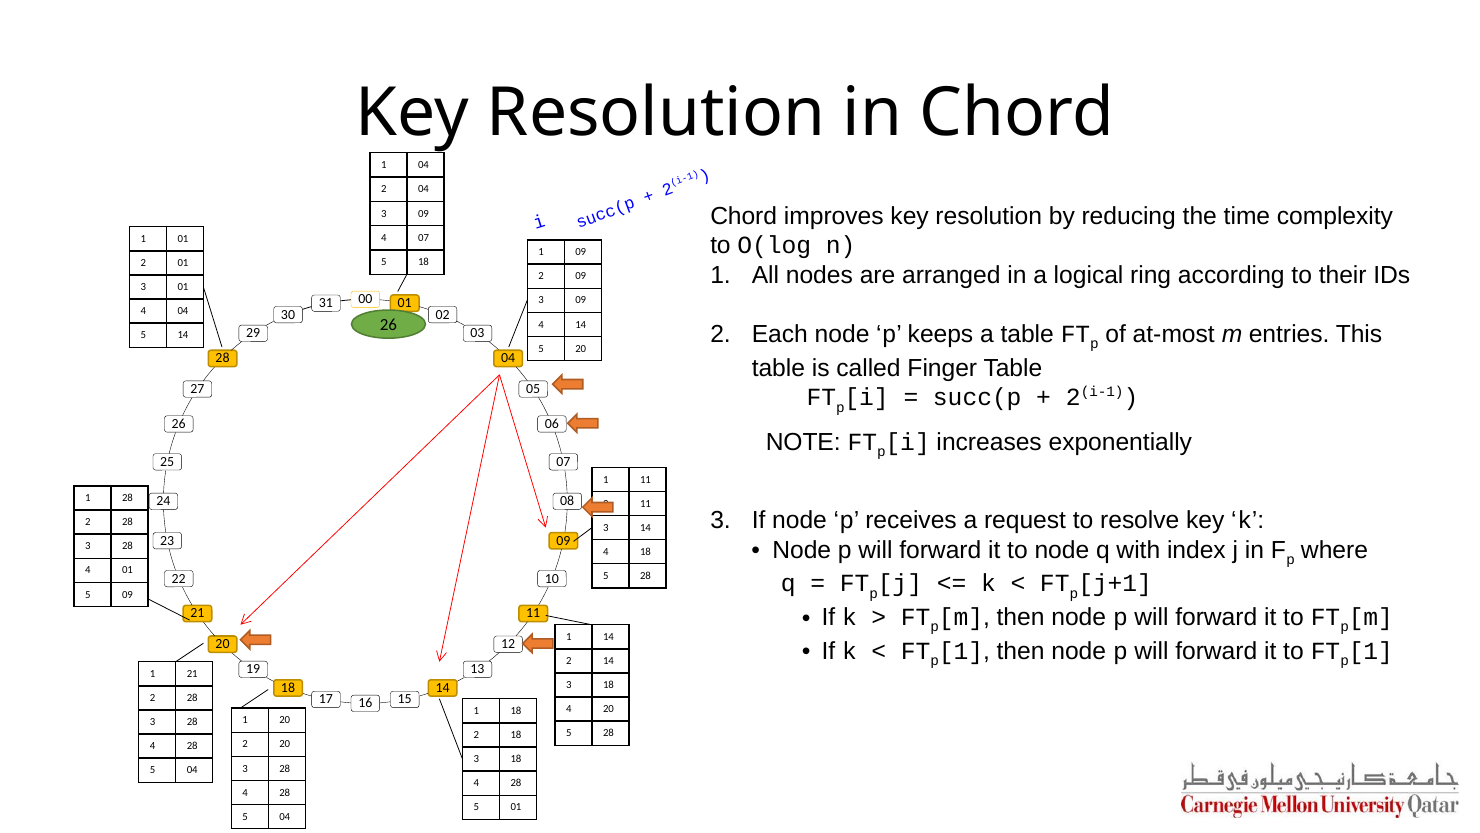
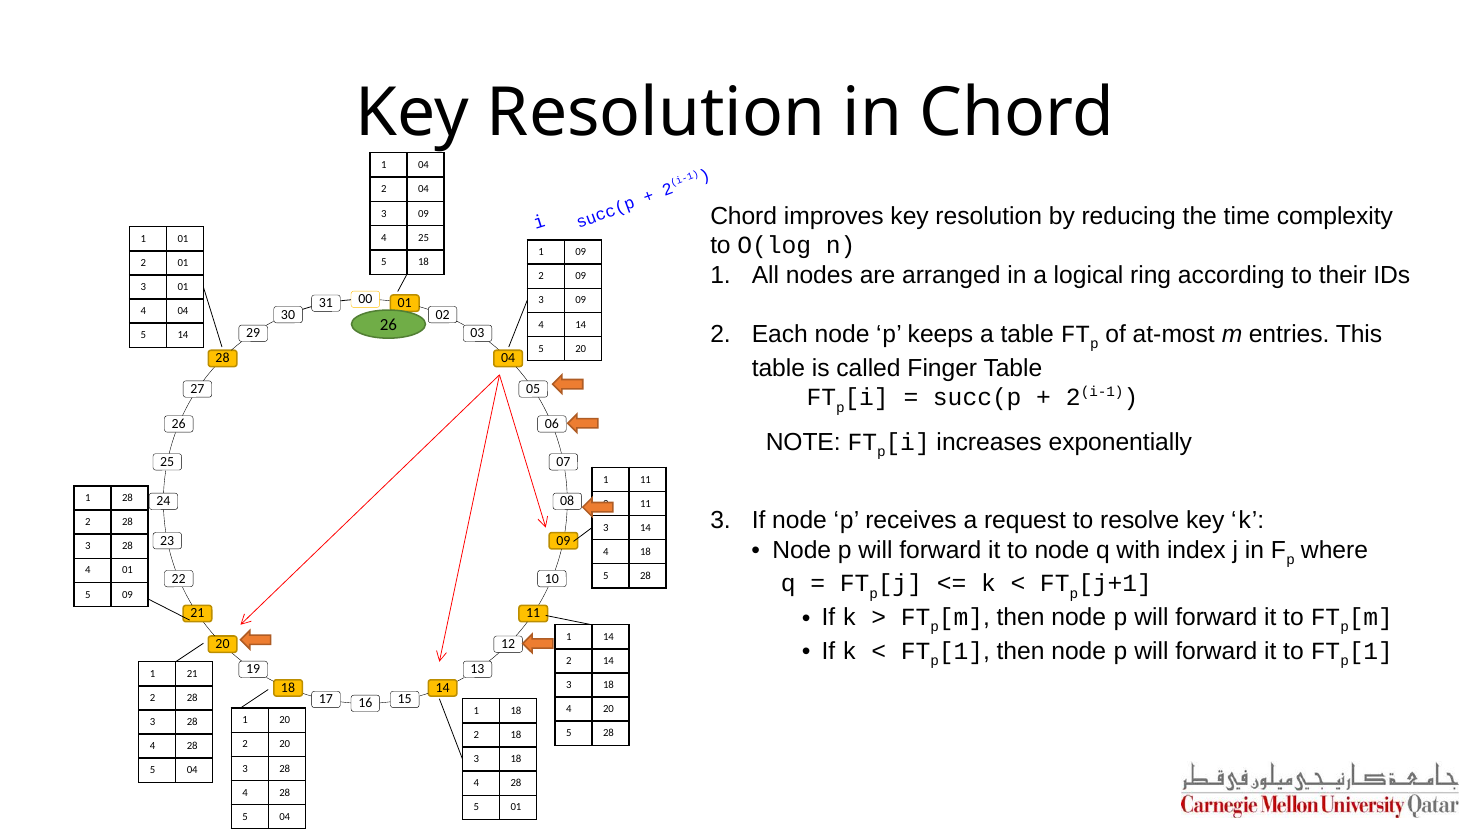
4 07: 07 -> 25
